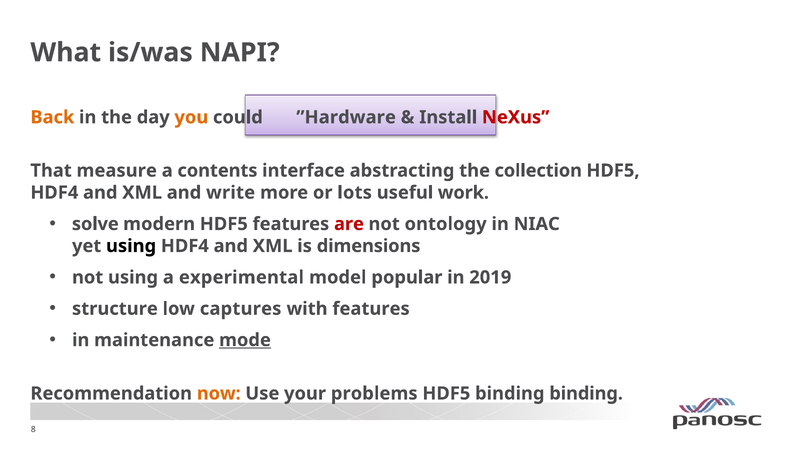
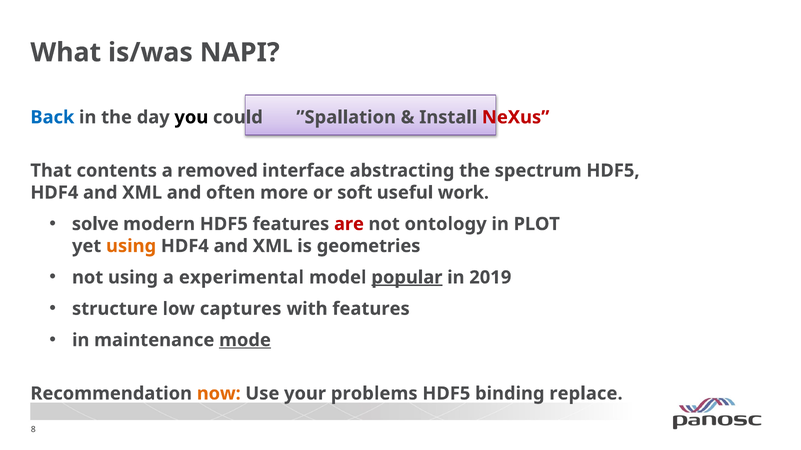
Back colour: orange -> blue
you colour: orange -> black
”Hardware: ”Hardware -> ”Spallation
measure: measure -> contents
contents: contents -> removed
collection: collection -> spectrum
write: write -> often
lots: lots -> soft
NIAC: NIAC -> PLOT
using at (131, 246) colour: black -> orange
dimensions: dimensions -> geometries
popular underline: none -> present
binding binding: binding -> replace
